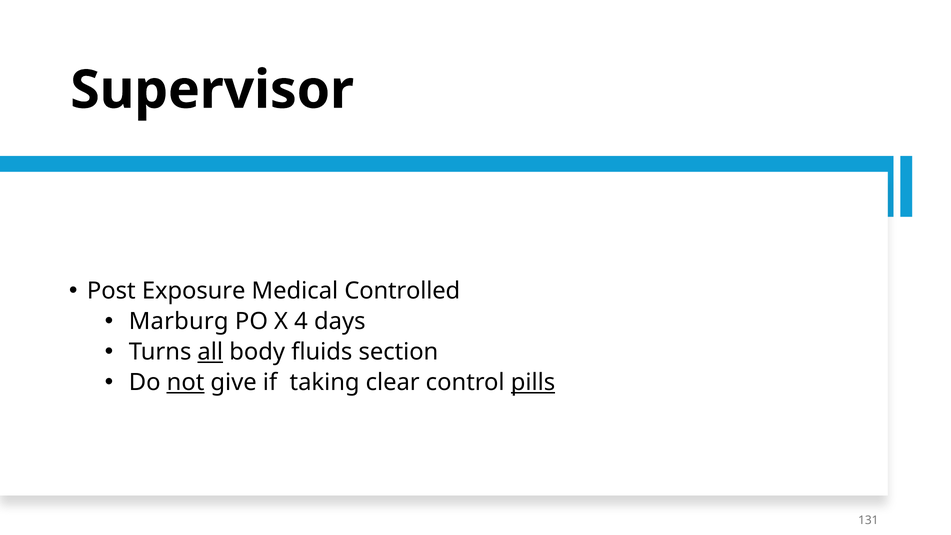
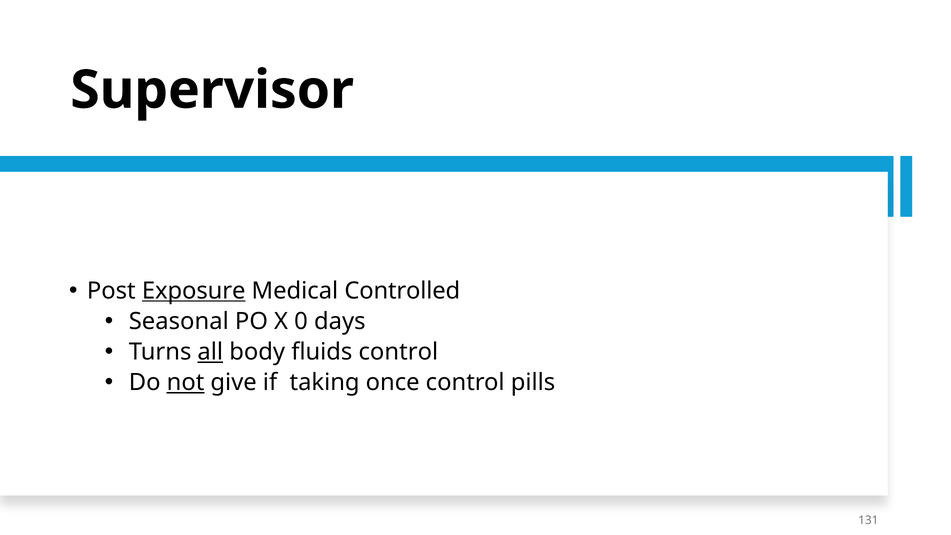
Exposure underline: none -> present
Marburg: Marburg -> Seasonal
4: 4 -> 0
fluids section: section -> control
clear: clear -> once
pills underline: present -> none
